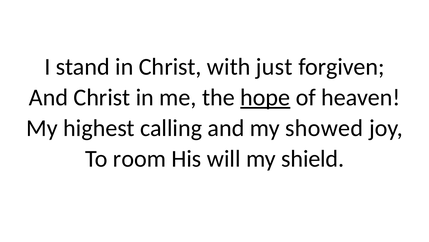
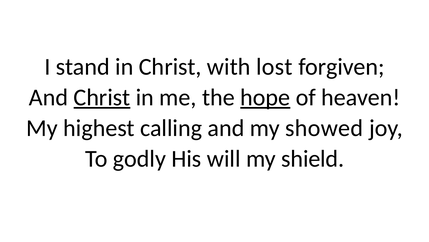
just: just -> lost
Christ at (102, 97) underline: none -> present
room: room -> godly
